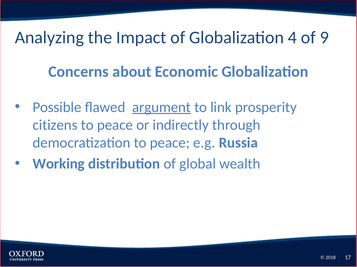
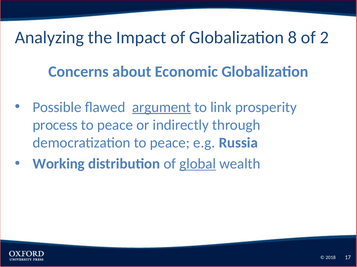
4: 4 -> 8
9: 9 -> 2
citizens: citizens -> process
global underline: none -> present
